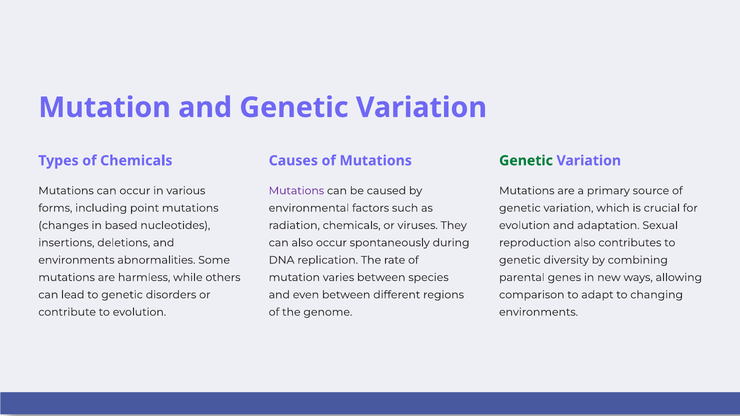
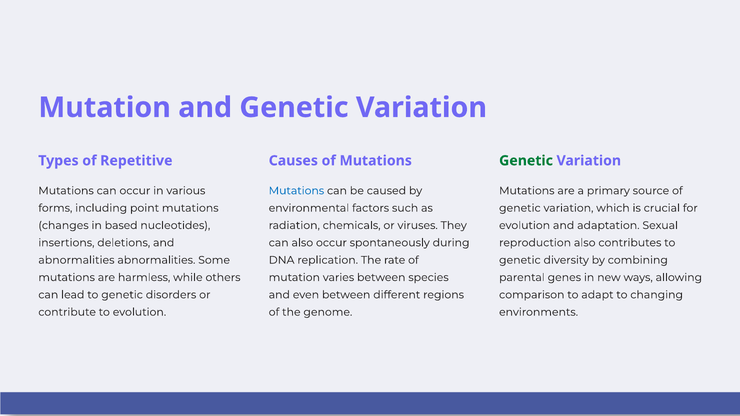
of Chemicals: Chemicals -> Repetitive
Mutations at (296, 191) colour: purple -> blue
environments at (76, 260): environments -> abnormalities
